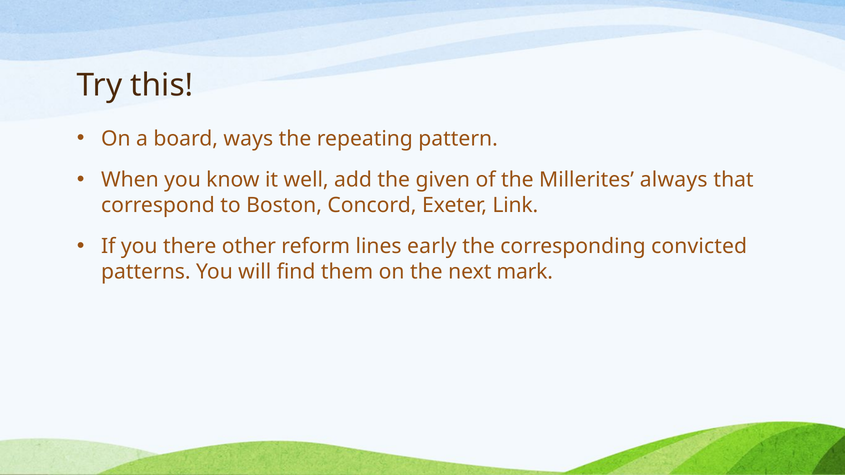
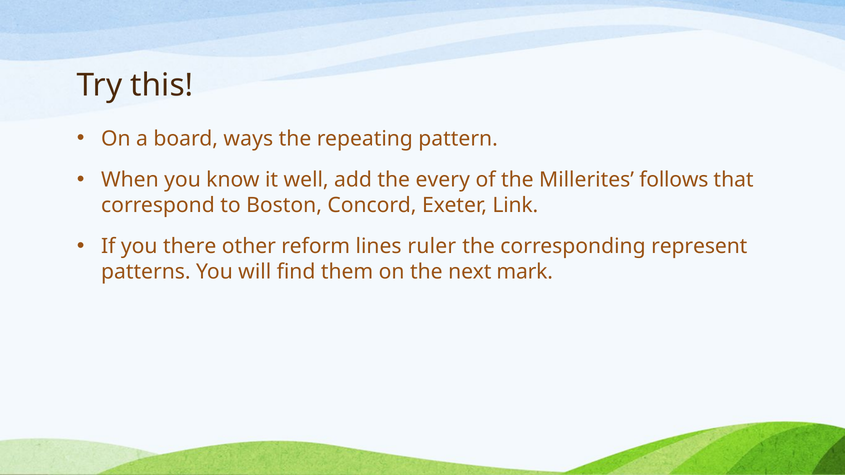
given: given -> every
always: always -> follows
early: early -> ruler
convicted: convicted -> represent
